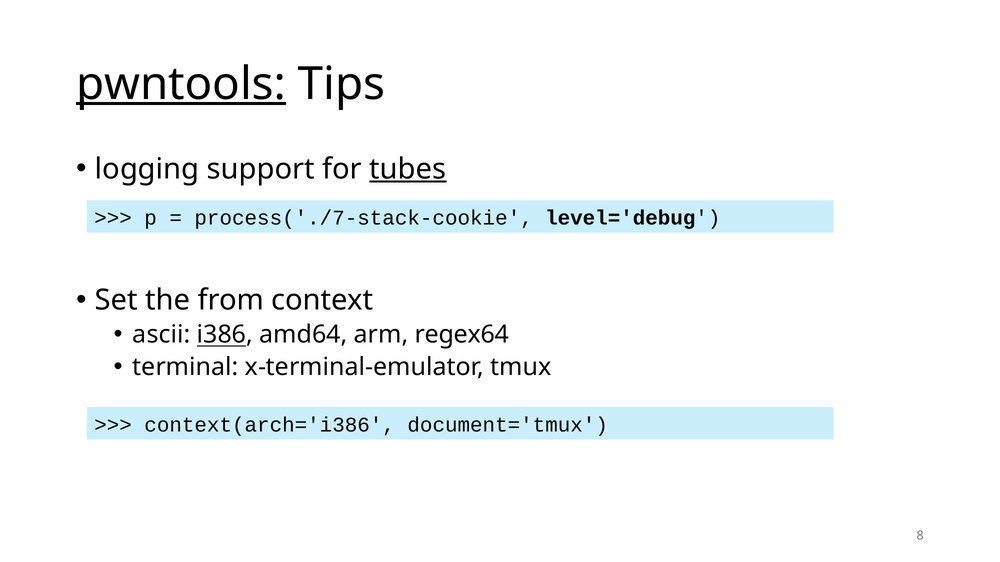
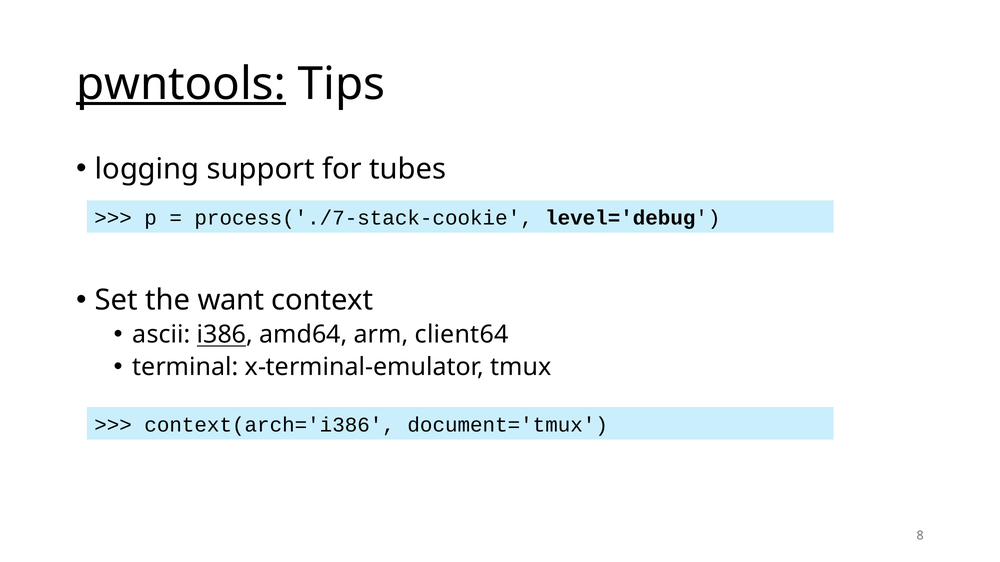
tubes underline: present -> none
from: from -> want
regex64: regex64 -> client64
